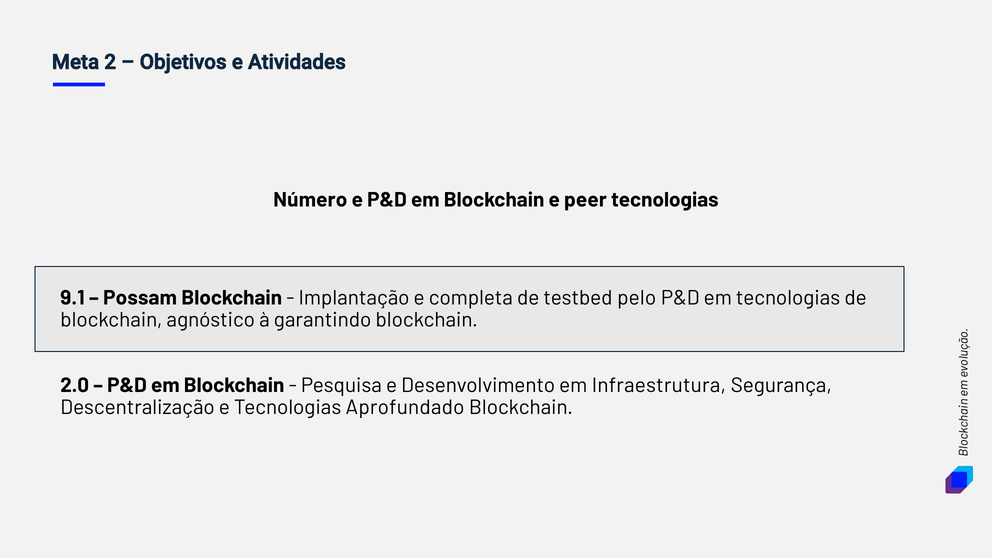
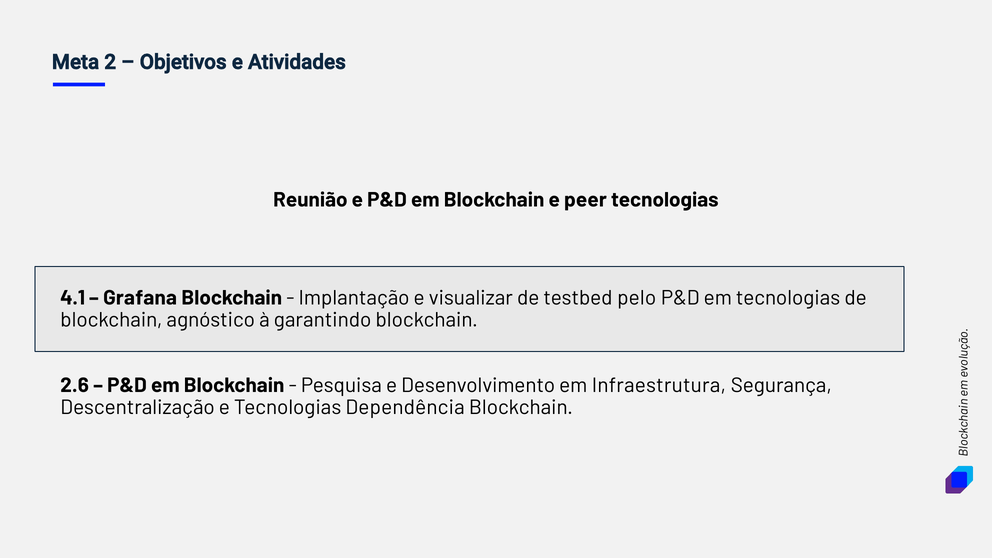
Número: Número -> Reunião
9.1: 9.1 -> 4.1
Possam: Possam -> Grafana
completa: completa -> visualizar
2.0: 2.0 -> 2.6
Aprofundado: Aprofundado -> Dependência
